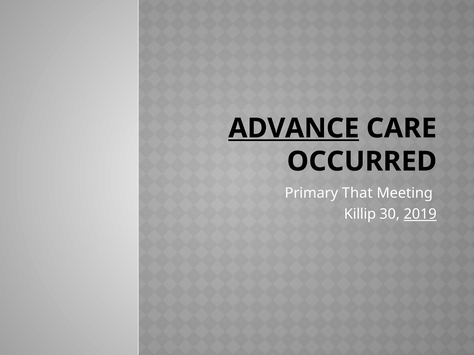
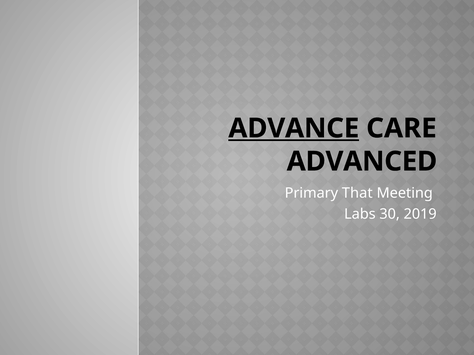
OCCURRED: OCCURRED -> ADVANCED
Killip: Killip -> Labs
2019 underline: present -> none
